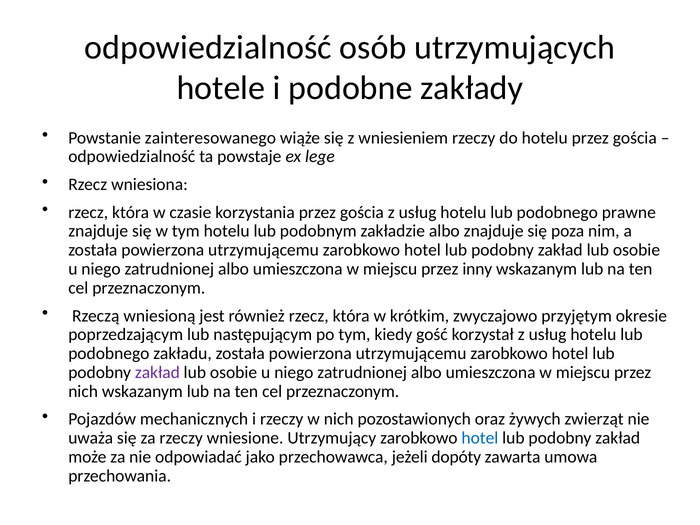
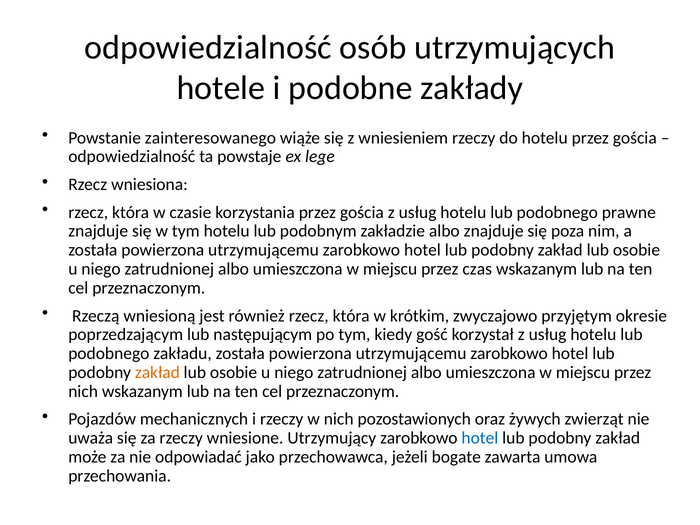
inny: inny -> czas
zakład at (157, 372) colour: purple -> orange
dopóty: dopóty -> bogate
